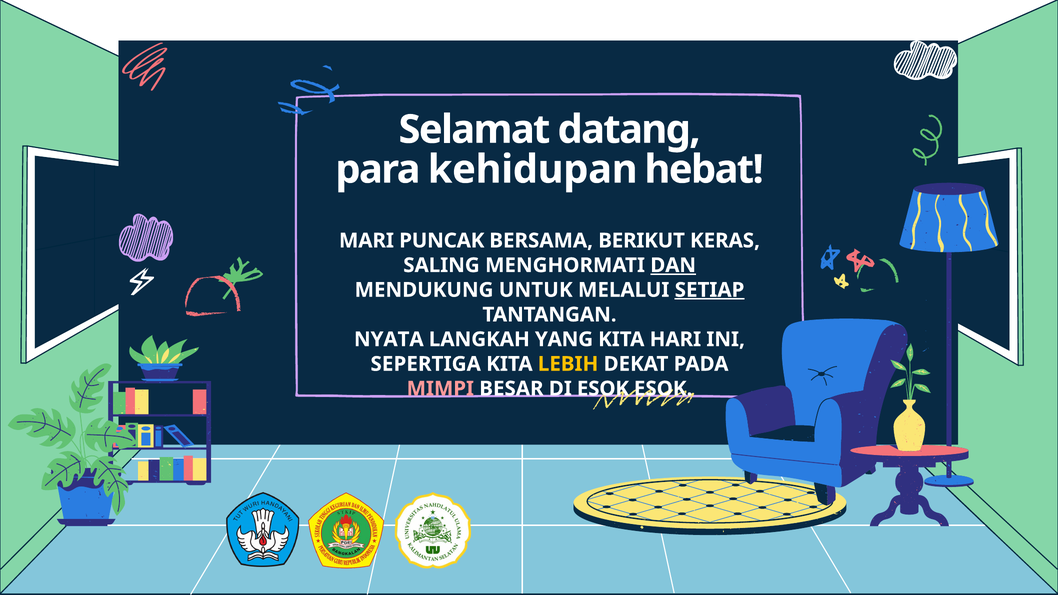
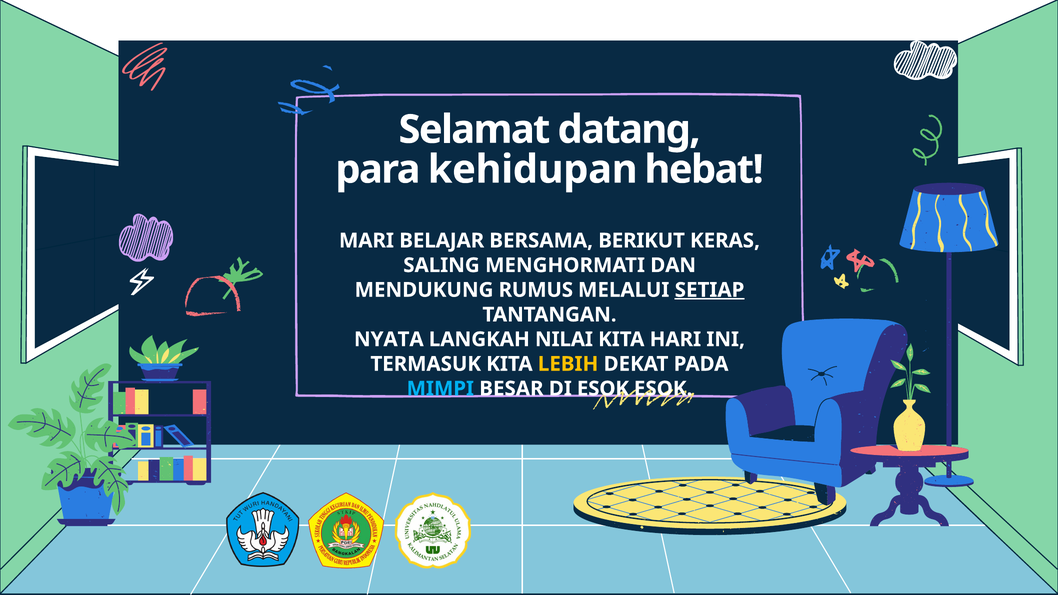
PUNCAK: PUNCAK -> BELAJAR
DAN underline: present -> none
UNTUK: UNTUK -> RUMUS
YANG: YANG -> NILAI
SEPERTIGA: SEPERTIGA -> TERMASUK
MIMPI colour: pink -> light blue
